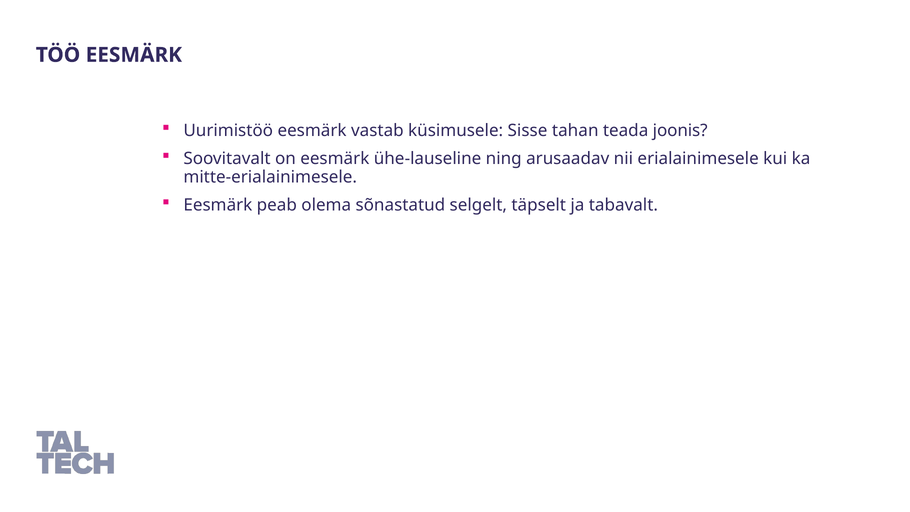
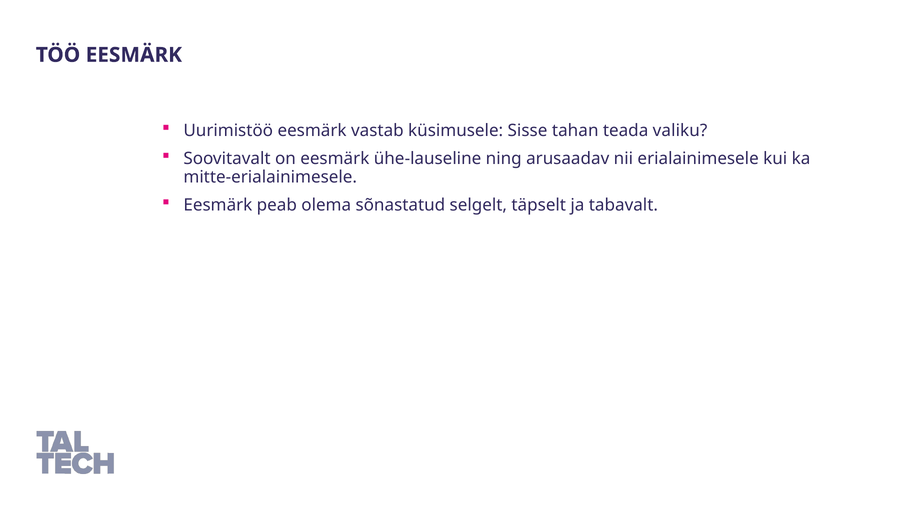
joonis: joonis -> valiku
